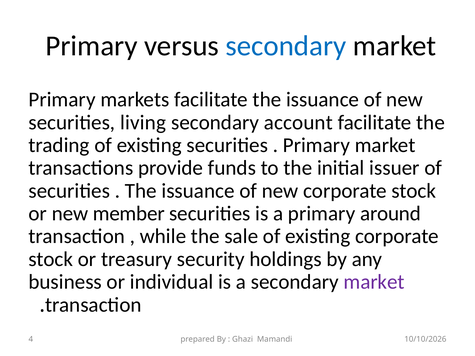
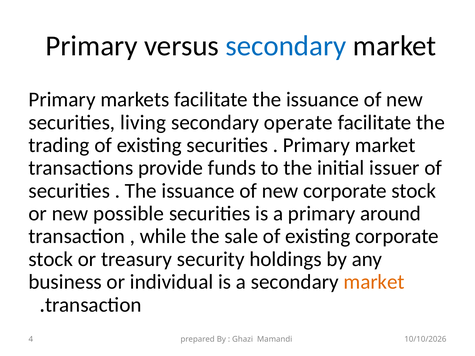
account: account -> operate
member: member -> possible
market at (374, 282) colour: purple -> orange
